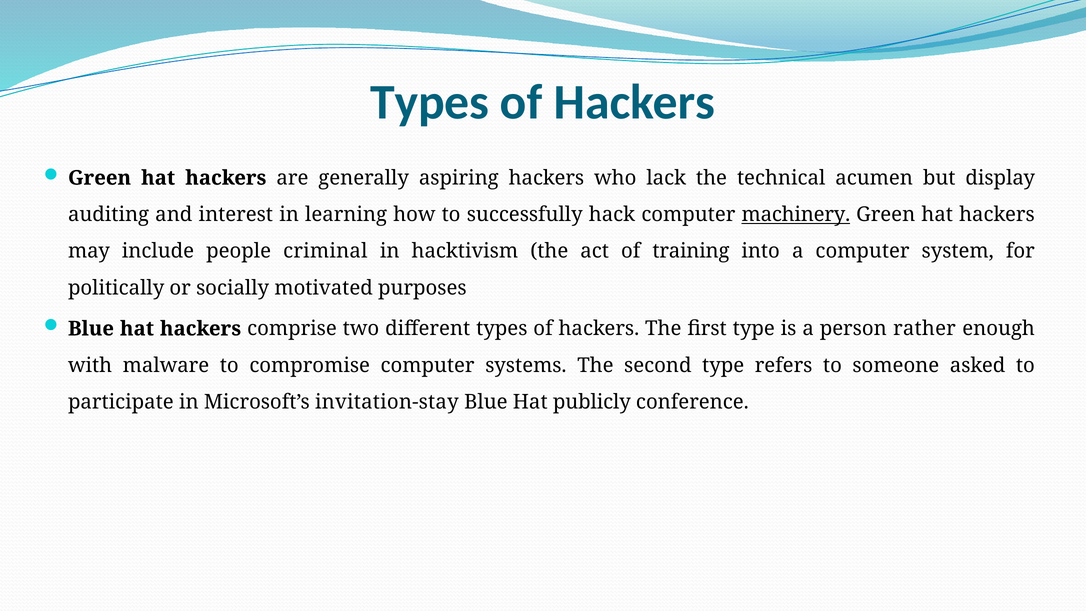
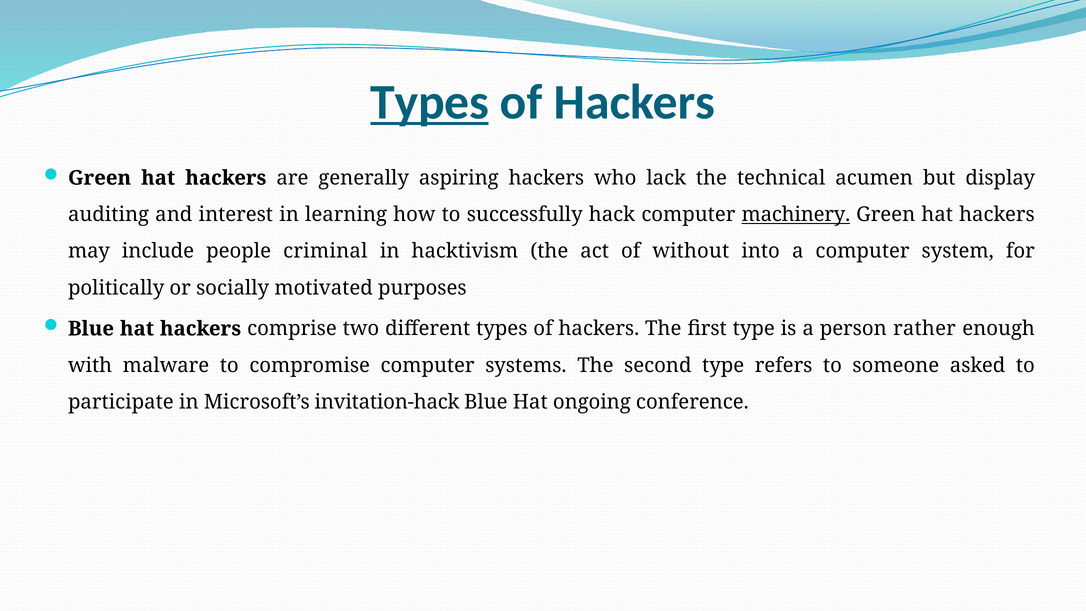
Types at (430, 102) underline: none -> present
training: training -> without
invitation-stay: invitation-stay -> invitation-hack
publicly: publicly -> ongoing
